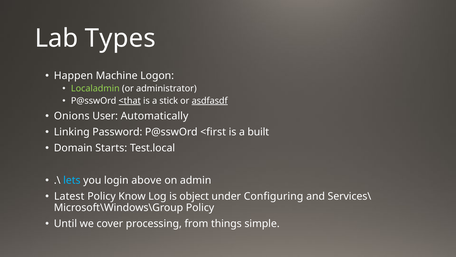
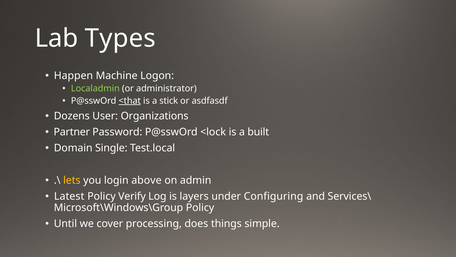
asdfasdf underline: present -> none
Onions: Onions -> Dozens
Automatically: Automatically -> Organizations
Linking: Linking -> Partner
<first: <first -> <lock
Starts: Starts -> Single
lets colour: light blue -> yellow
Know: Know -> Verify
object: object -> layers
from: from -> does
